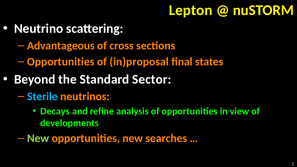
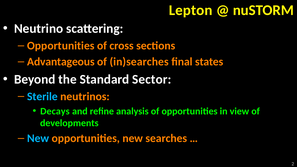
Advantageous at (61, 46): Advantageous -> Opportunities
Opportunities at (61, 62): Opportunities -> Advantageous
in)proposal: in)proposal -> in)searches
New at (38, 138) colour: light green -> light blue
